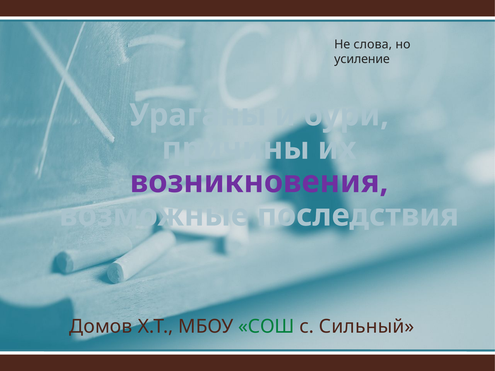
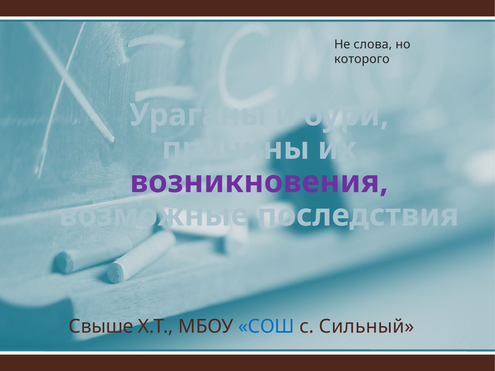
усиление: усиление -> которого
Домов: Домов -> Свыше
СОШ colour: green -> blue
